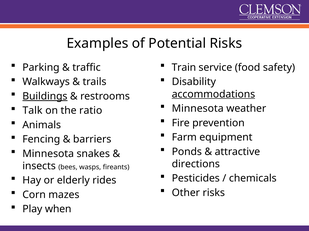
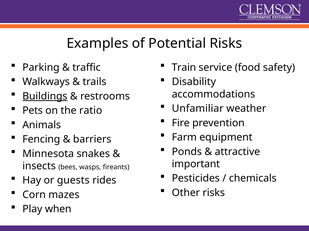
accommodations underline: present -> none
Minnesota at (198, 109): Minnesota -> Unfamiliar
Talk: Talk -> Pets
directions: directions -> important
elderly: elderly -> guests
